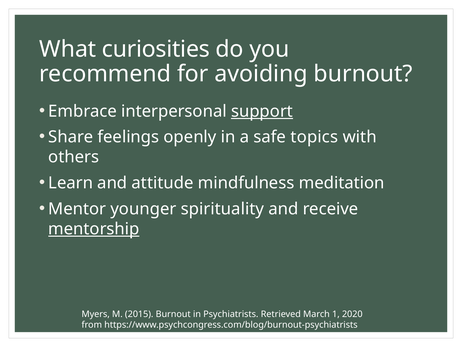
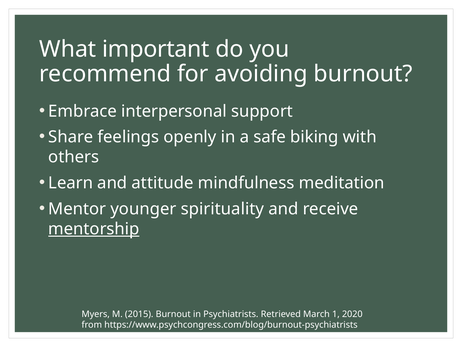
curiosities: curiosities -> important
support underline: present -> none
topics: topics -> biking
